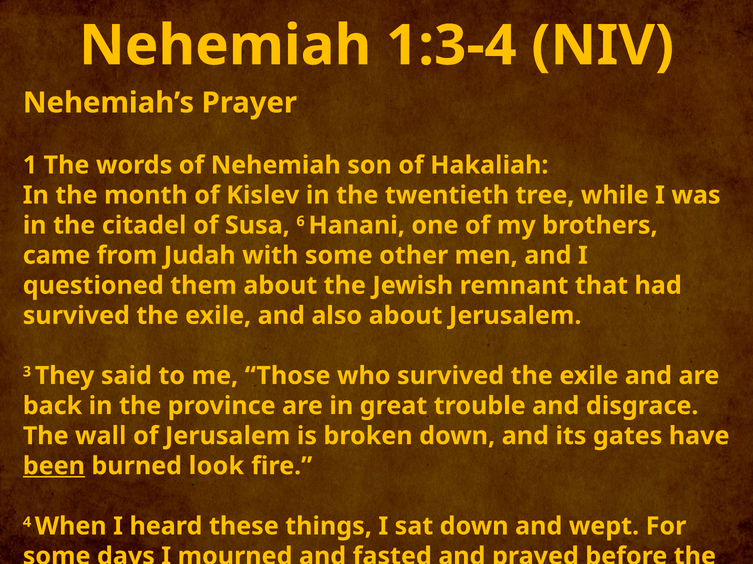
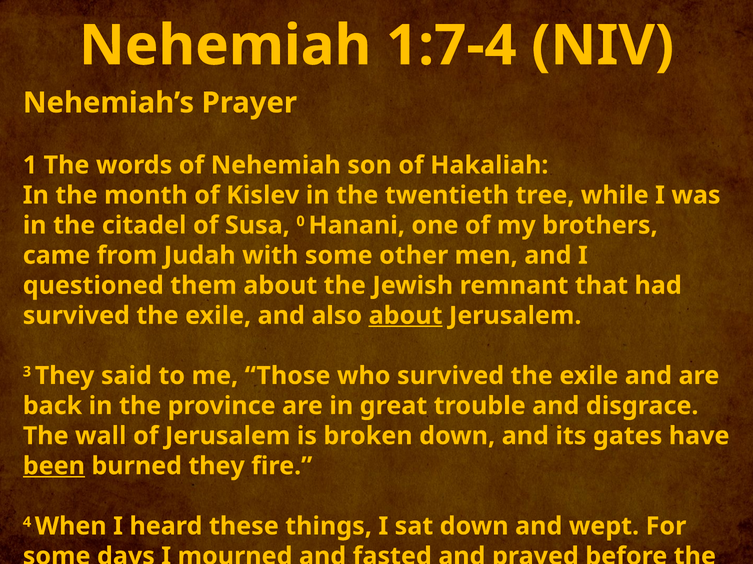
1:3-4: 1:3-4 -> 1:7-4
6: 6 -> 0
about at (406, 316) underline: none -> present
burned look: look -> they
